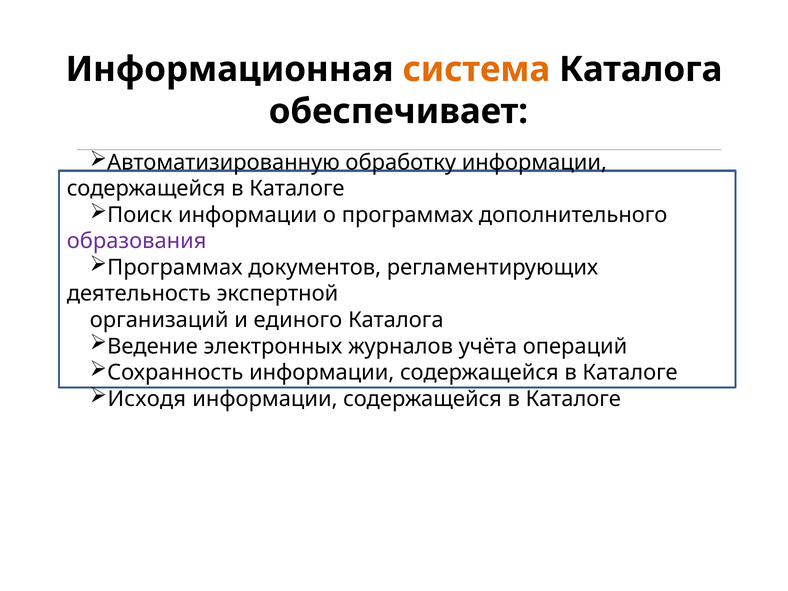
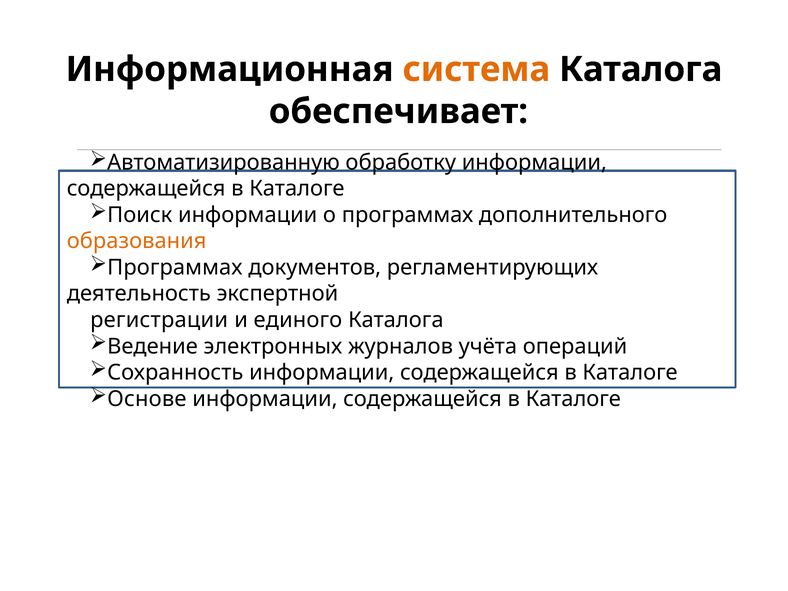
образования colour: purple -> orange
организаций: организаций -> регистрации
Исходя: Исходя -> Основе
